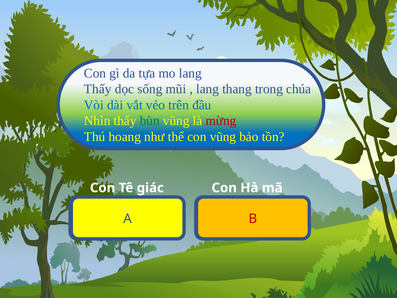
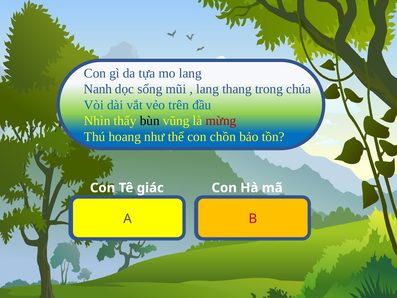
Thấy at (98, 89): Thấy -> Nanh
bùn colour: green -> black
con vũng: vũng -> chồn
